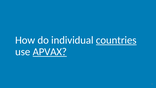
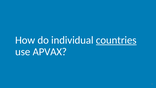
APVAX underline: present -> none
